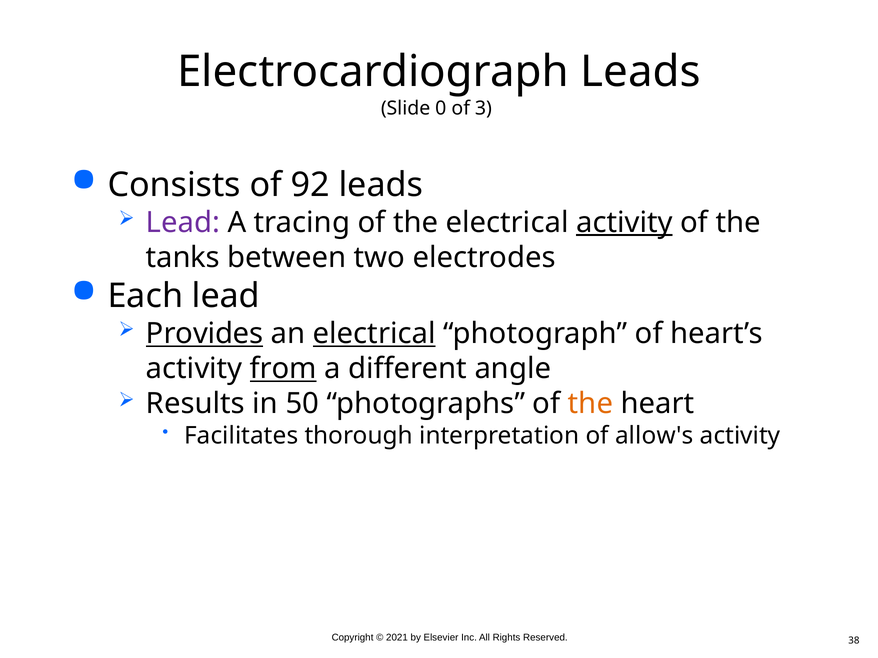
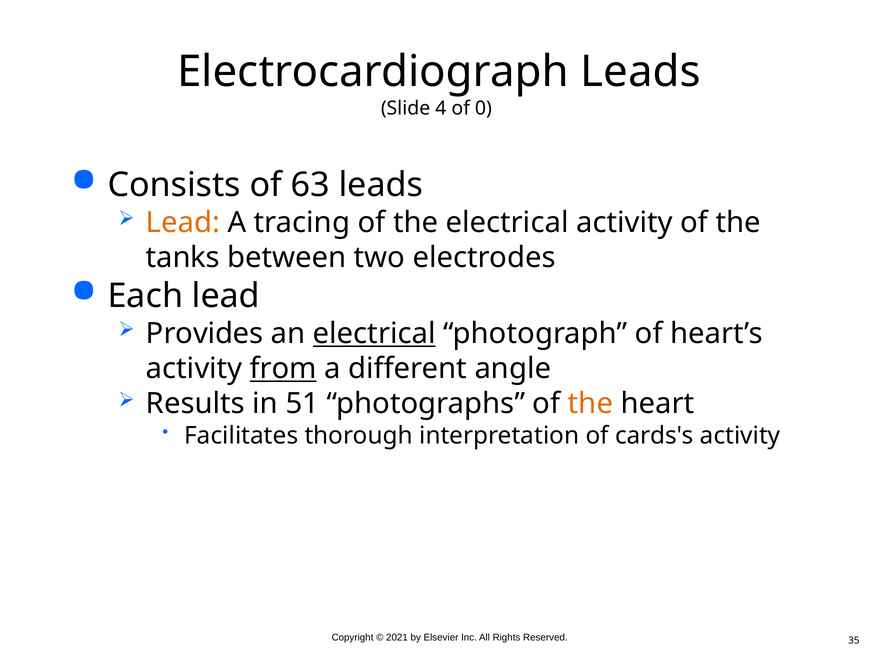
0: 0 -> 4
3: 3 -> 0
92: 92 -> 63
Lead at (183, 223) colour: purple -> orange
activity at (624, 223) underline: present -> none
Provides underline: present -> none
50: 50 -> 51
allow's: allow's -> cards's
38: 38 -> 35
